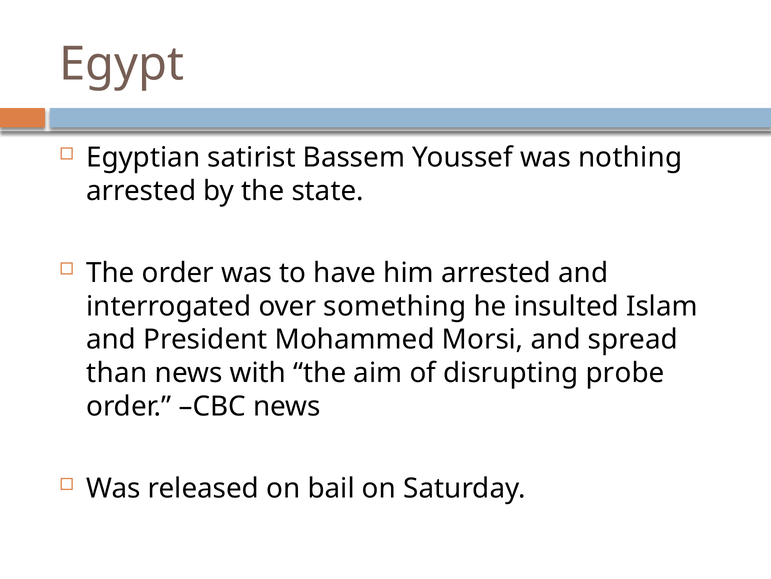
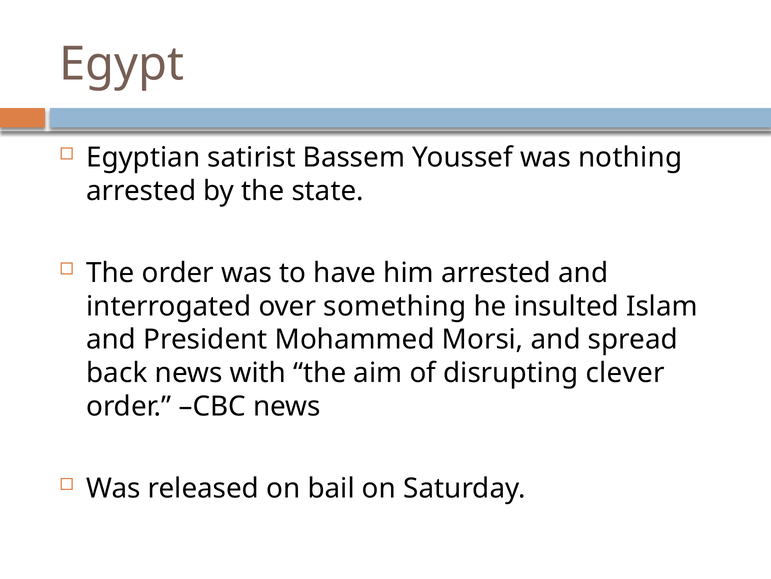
than: than -> back
probe: probe -> clever
